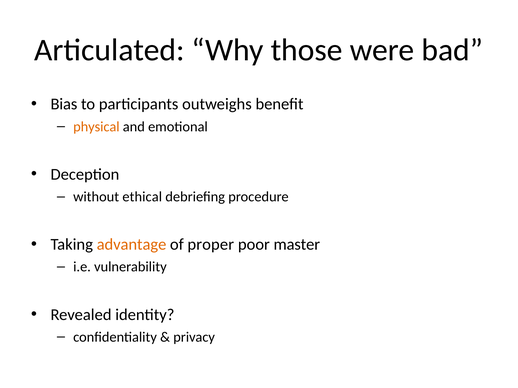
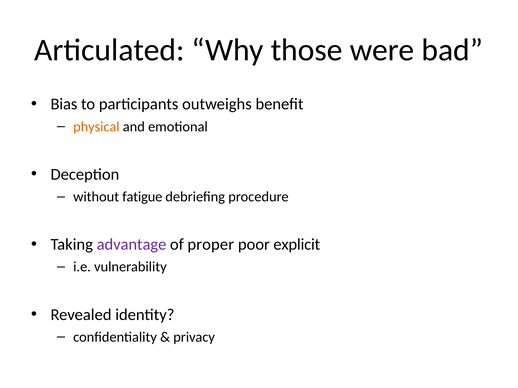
ethical: ethical -> fatigue
advantage colour: orange -> purple
master: master -> explicit
